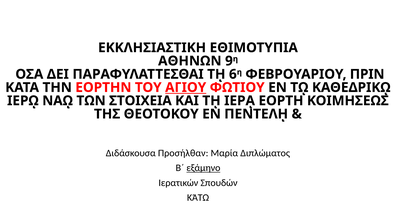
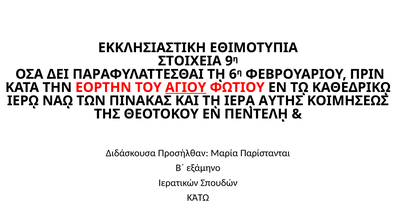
ΑΘΗΝΩΝ: ΑΘΗΝΩΝ -> ΣΤΟΙΧΕΙΑ
ΣΤΟΙΧΕΙΑ: ΣΤΟΙΧΕΙΑ -> ΠΙΝΑΚΑΣ
ΕΟΡΤΗ: ΕΟΡΤΗ -> ΑΥΤΗΣ
Διπλώματος: Διπλώματος -> Παρίστανται
εξάμηνο underline: present -> none
